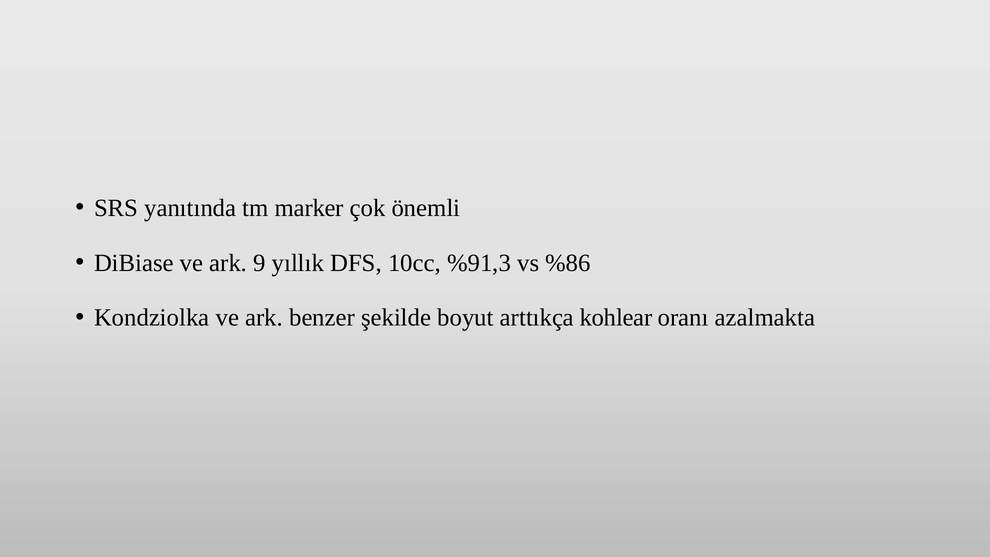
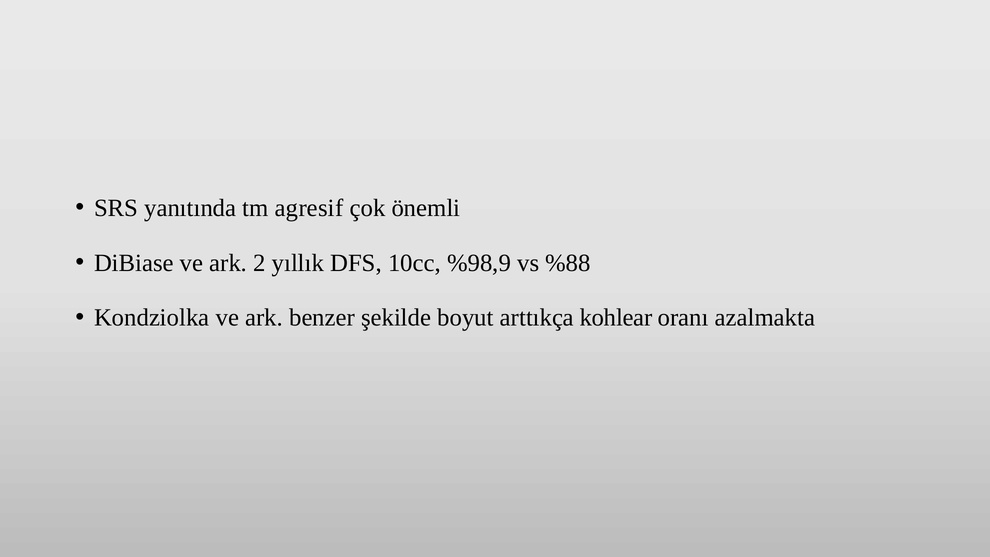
marker: marker -> agresif
9: 9 -> 2
%91,3: %91,3 -> %98,9
%86: %86 -> %88
